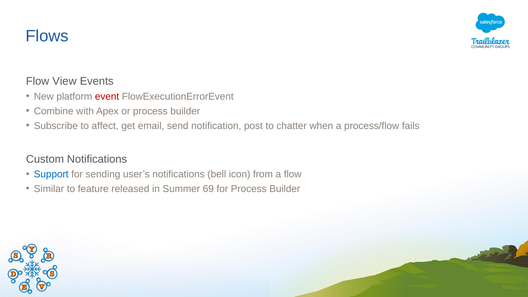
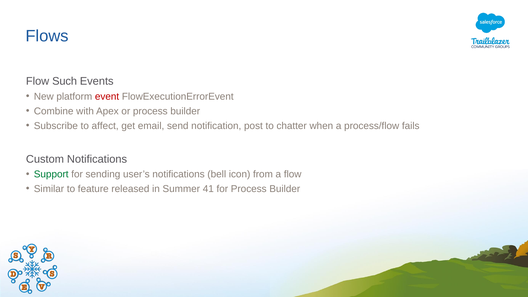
View: View -> Such
Support colour: blue -> green
69: 69 -> 41
